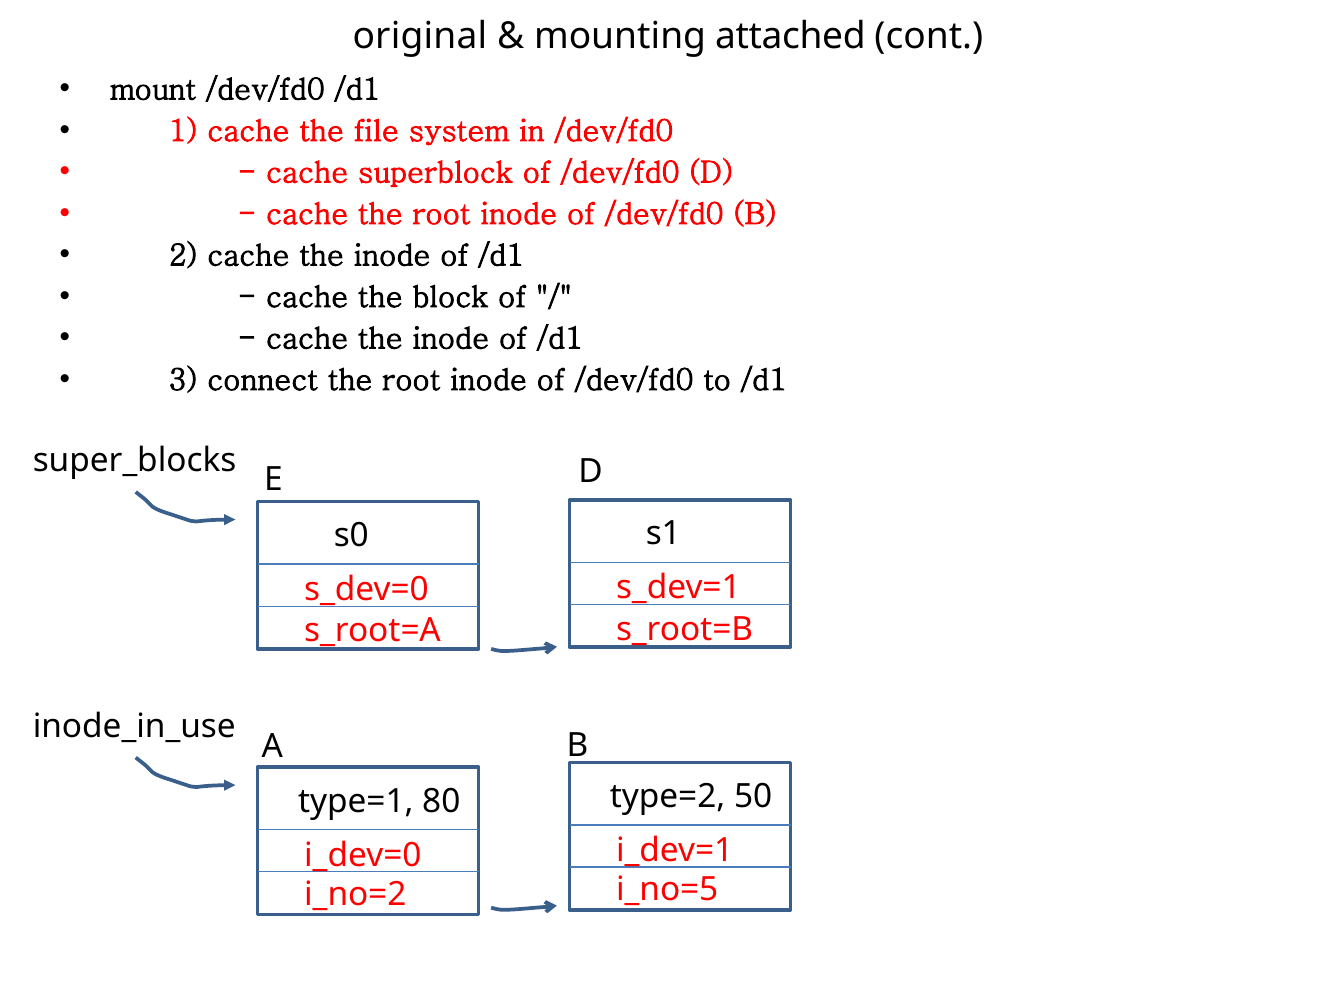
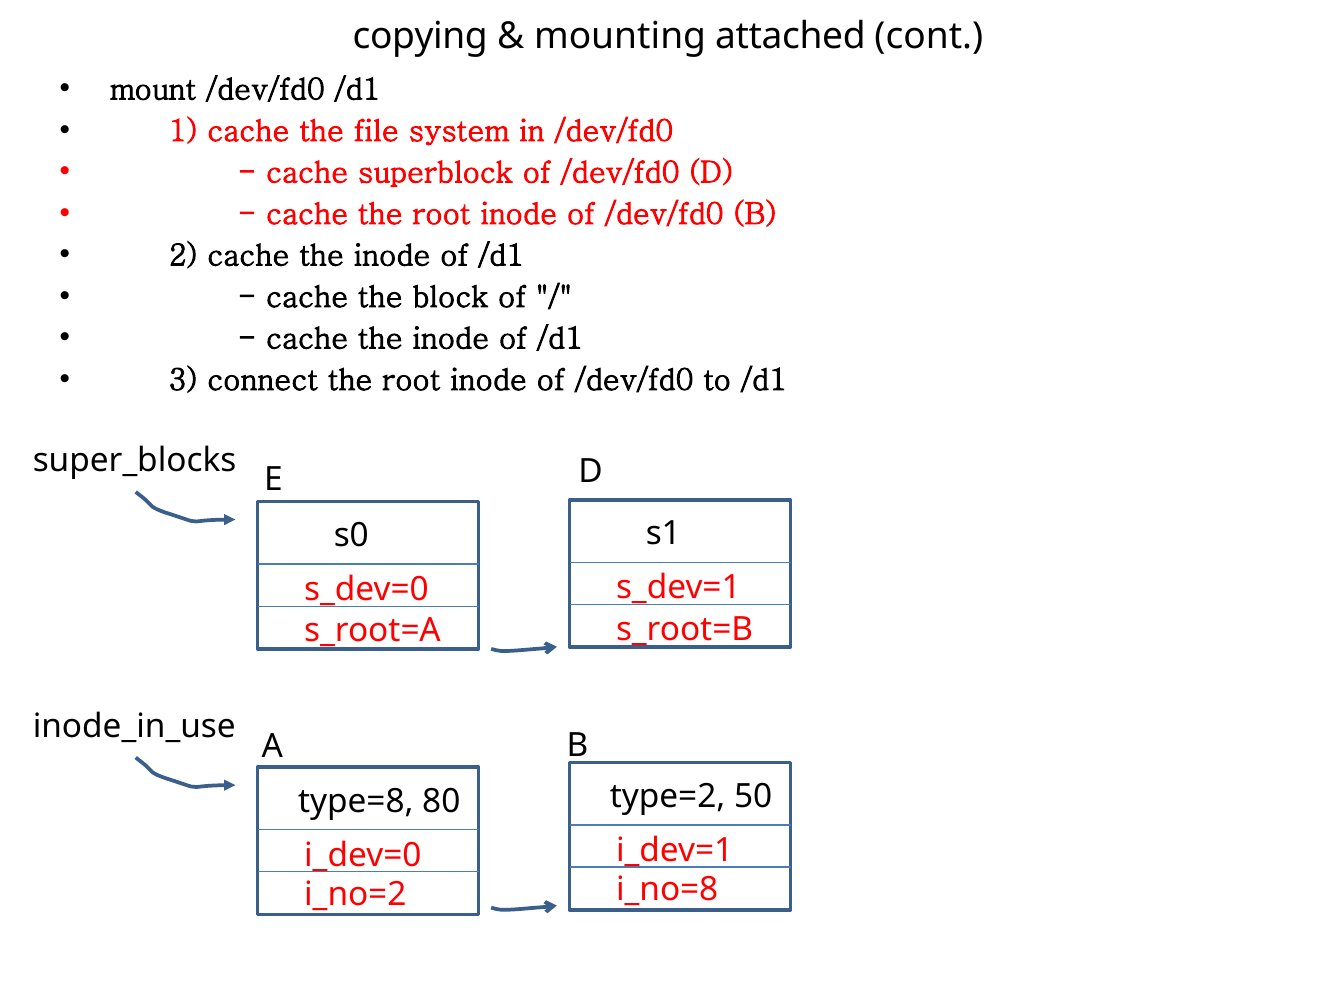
original: original -> copying
type=1: type=1 -> type=8
i_no=5: i_no=5 -> i_no=8
